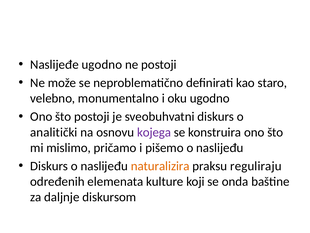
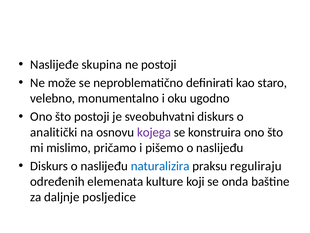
Naslijeđe ugodno: ugodno -> skupina
naturalizira colour: orange -> blue
diskursom: diskursom -> posljedice
